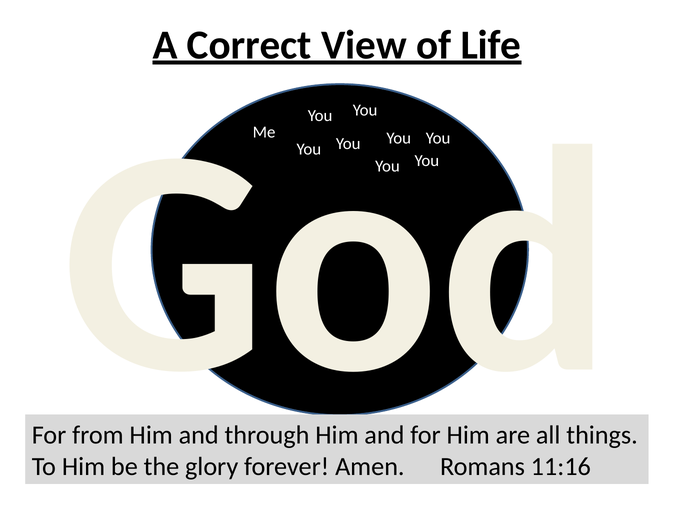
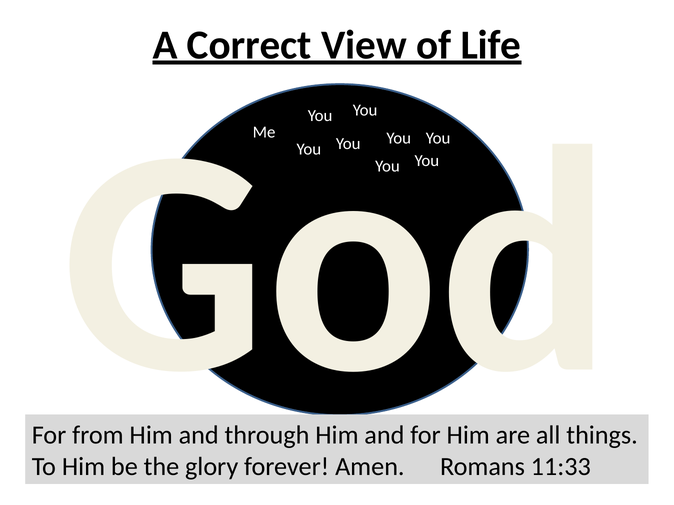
11:16: 11:16 -> 11:33
